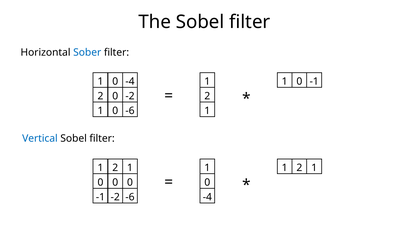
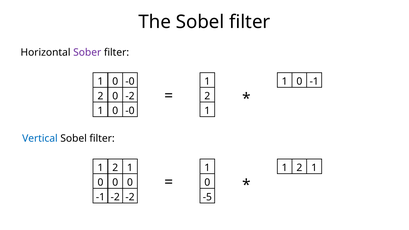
Sober colour: blue -> purple
-4 at (130, 82): -4 -> -0
-6 at (130, 111): -6 -> -0
-2 -6: -6 -> -2
-4 at (207, 197): -4 -> -5
